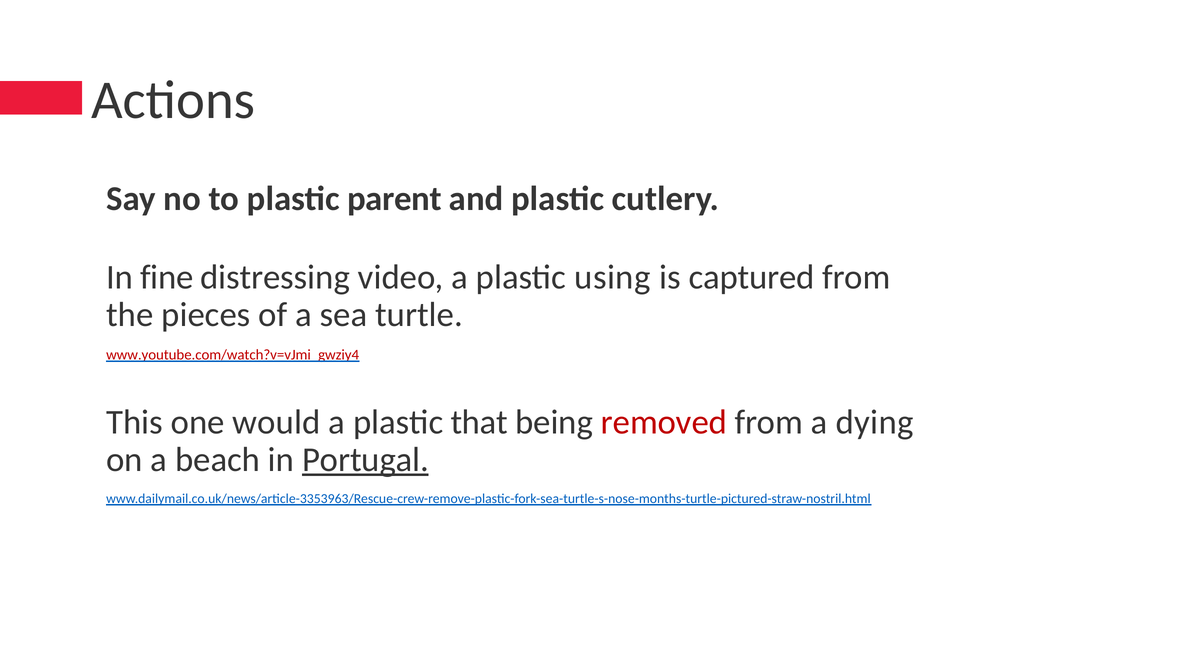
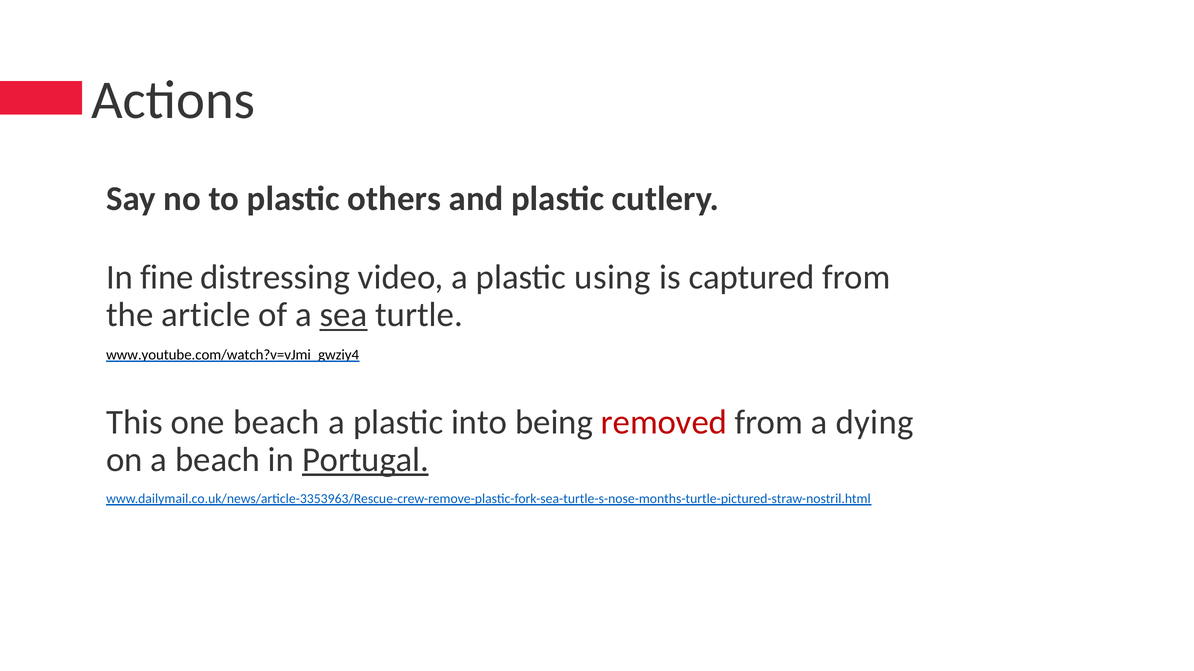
parent: parent -> others
pieces: pieces -> article
sea underline: none -> present
www.youtube.com/watch?v=vJmi_gwziy4 colour: red -> black
one would: would -> beach
that: that -> into
